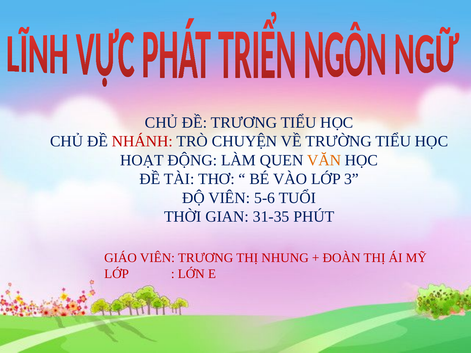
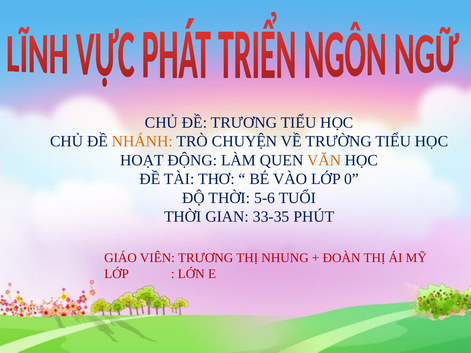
NHÁNH colour: red -> orange
3: 3 -> 0
ĐỘ VIÊN: VIÊN -> THỜI
31-35: 31-35 -> 33-35
